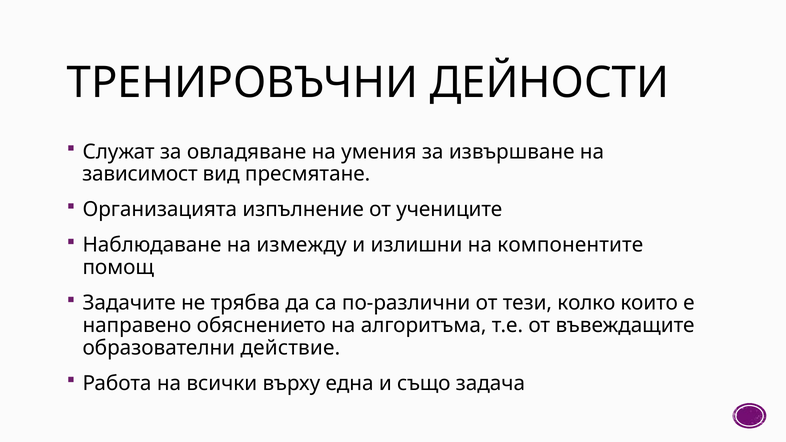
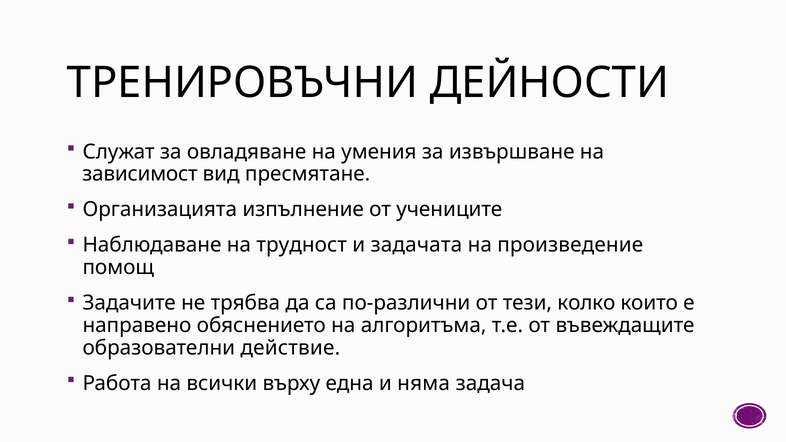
измежду: измежду -> трудност
излишни: излишни -> задачата
компонентите: компонентите -> произведение
също: също -> няма
